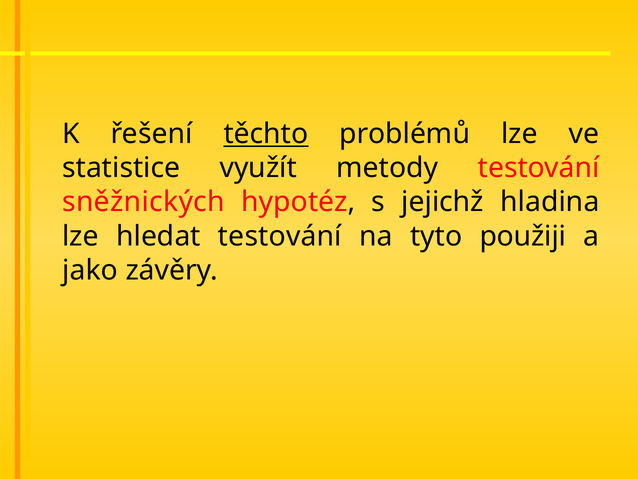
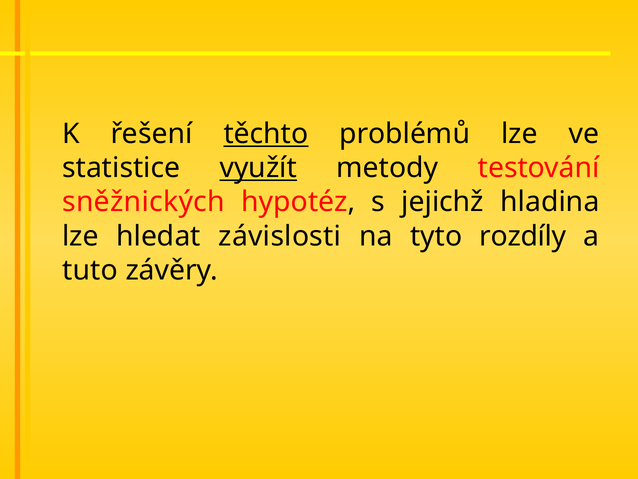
využít underline: none -> present
hledat testování: testování -> závislosti
použiji: použiji -> rozdíly
jako: jako -> tuto
